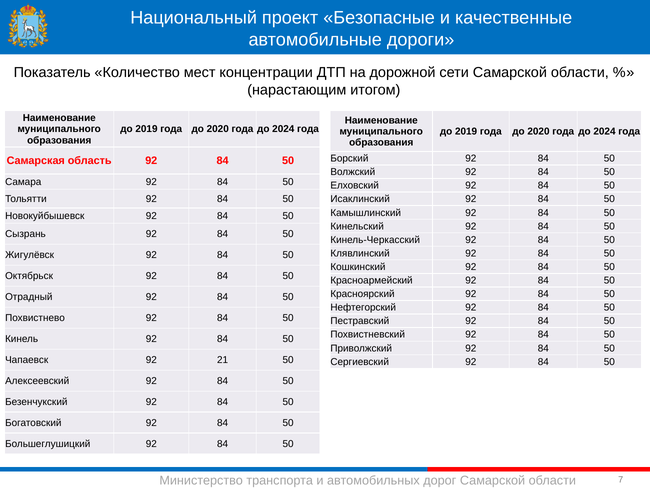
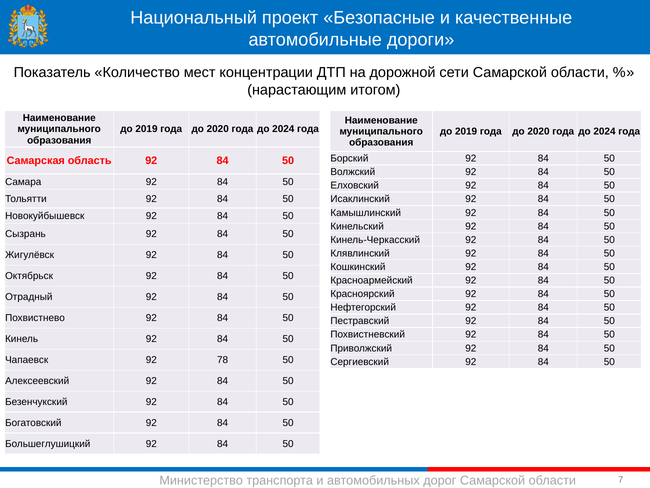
21: 21 -> 78
